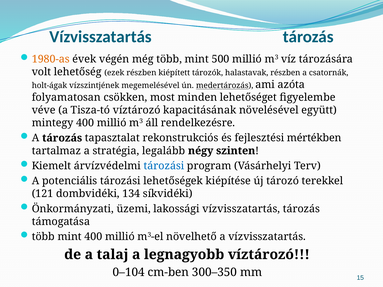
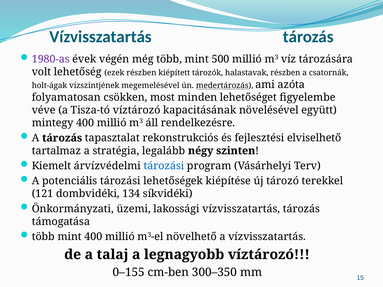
1980-as colour: orange -> purple
mértékben: mértékben -> elviselhető
0–104: 0–104 -> 0–155
